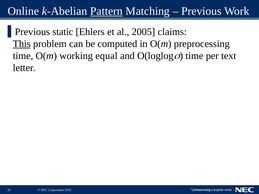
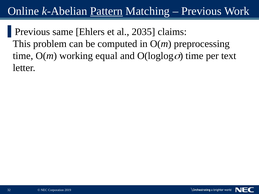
static: static -> same
2005: 2005 -> 2035
This underline: present -> none
